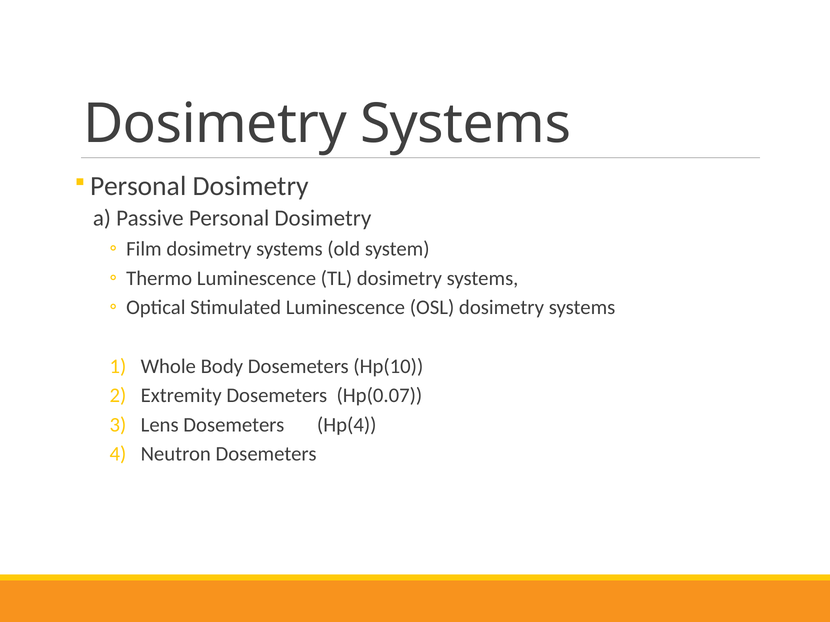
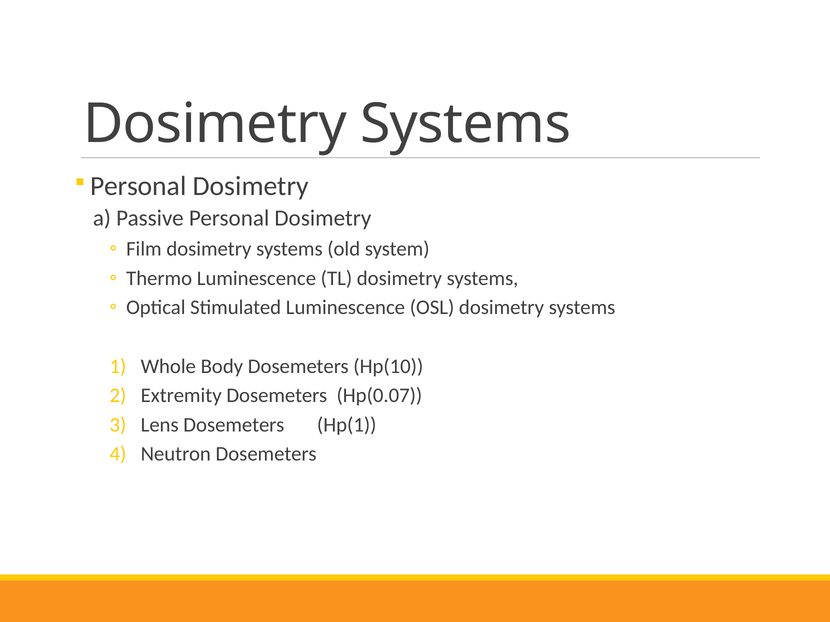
Hp(4: Hp(4 -> Hp(1
